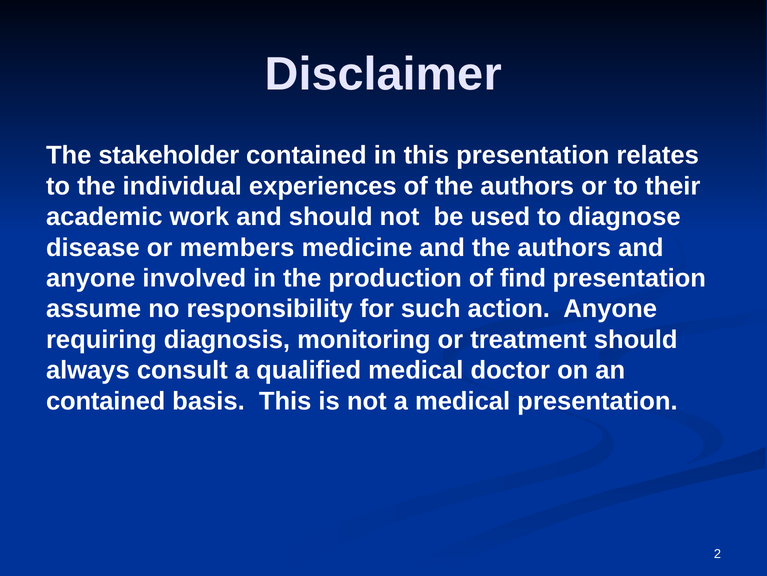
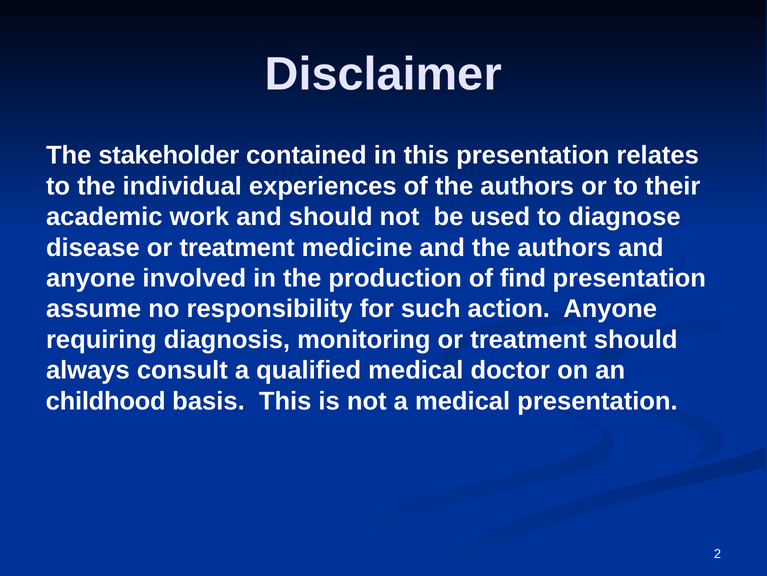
disease or members: members -> treatment
contained at (106, 401): contained -> childhood
